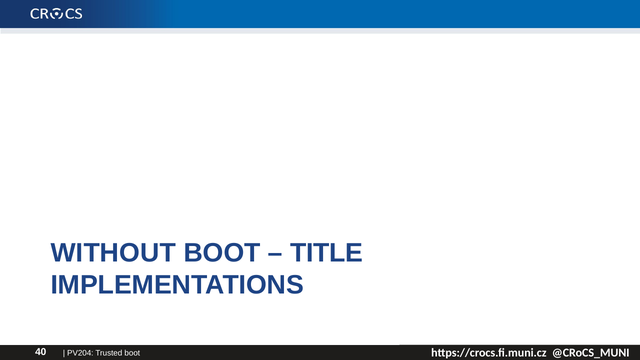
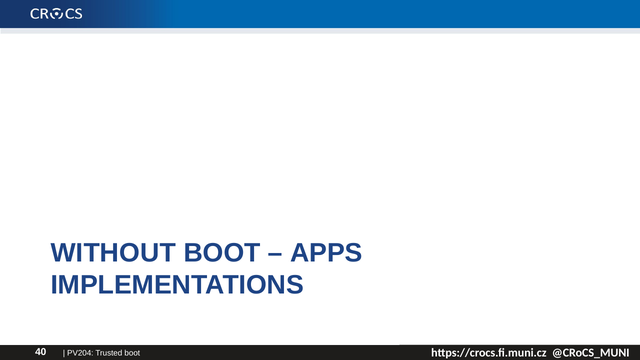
TITLE: TITLE -> APPS
